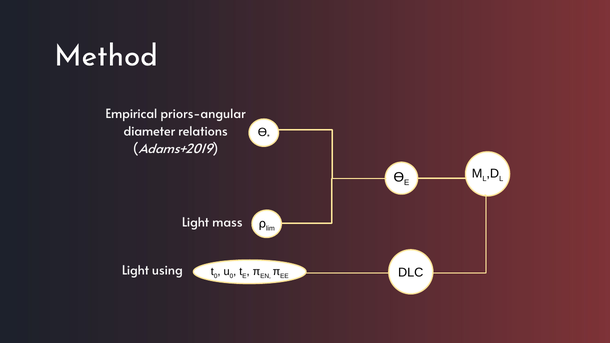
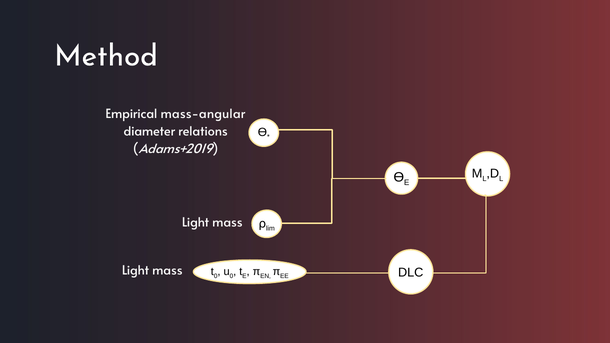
priors-angular: priors-angular -> mass-angular
using at (167, 271): using -> mass
